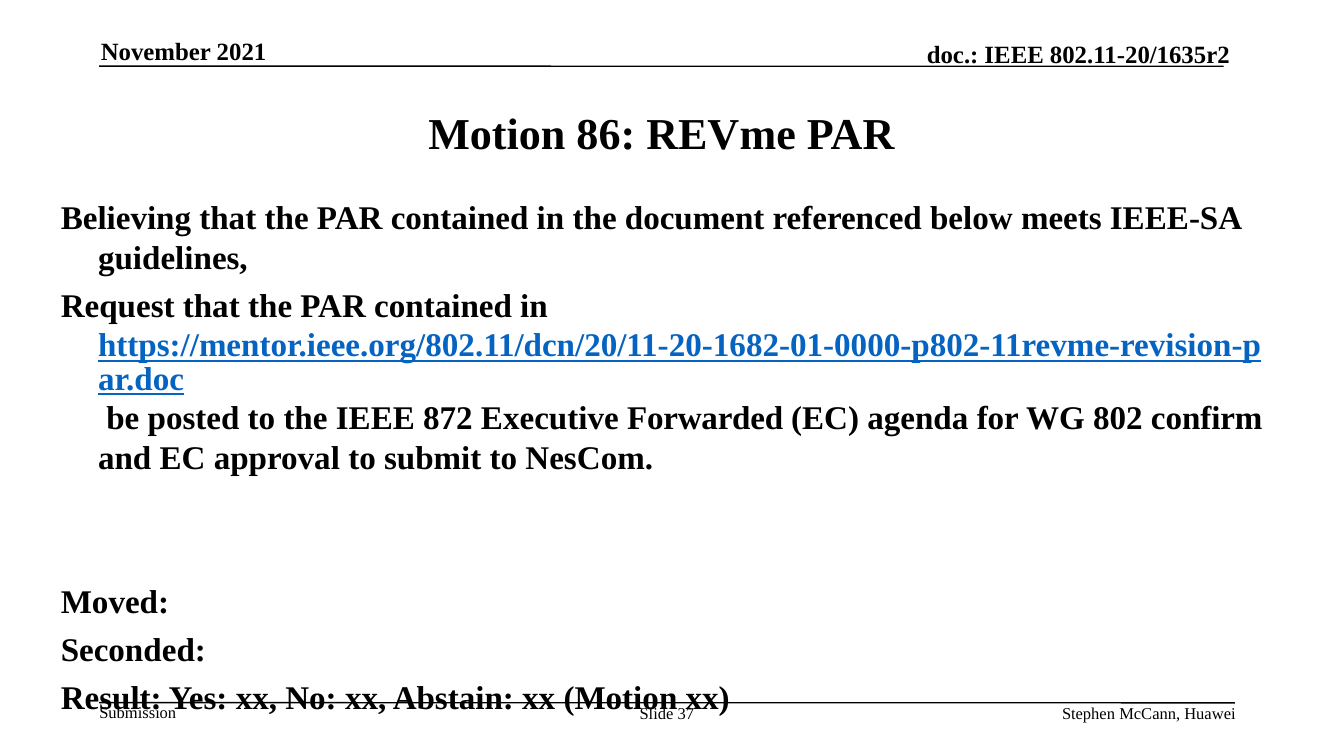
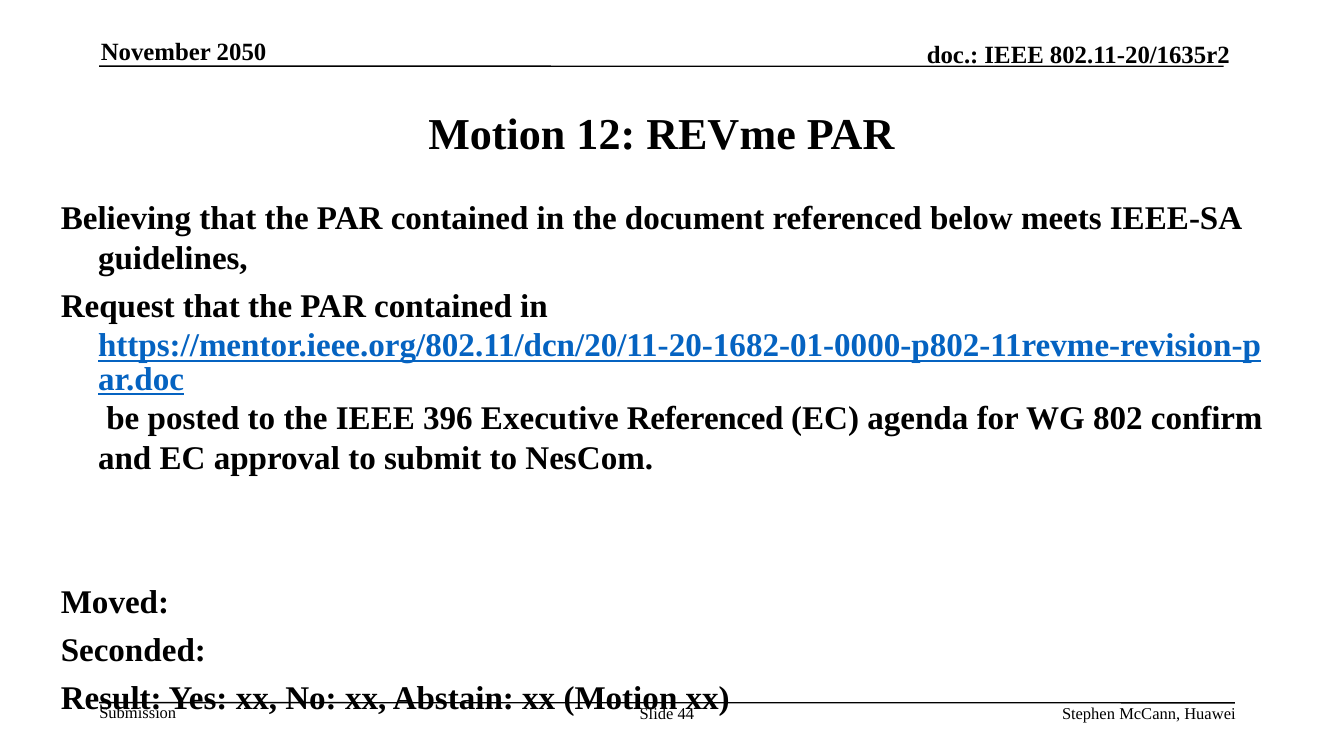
2021: 2021 -> 2050
86: 86 -> 12
872: 872 -> 396
Executive Forwarded: Forwarded -> Referenced
37: 37 -> 44
